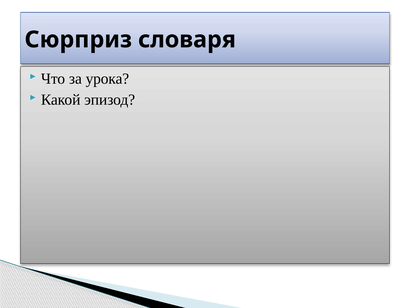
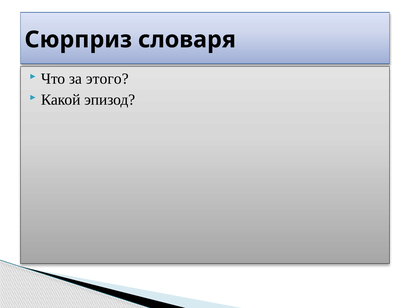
урока: урока -> этого
